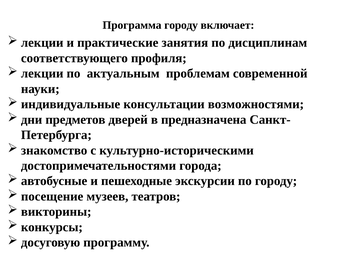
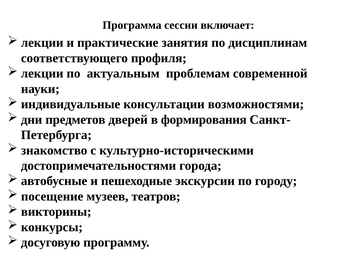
Программа городу: городу -> сессии
предназначена: предназначена -> формирования
